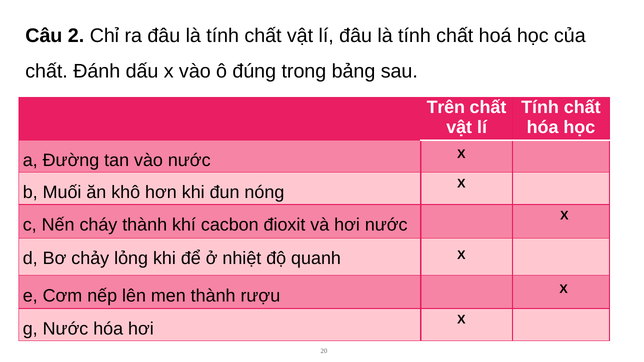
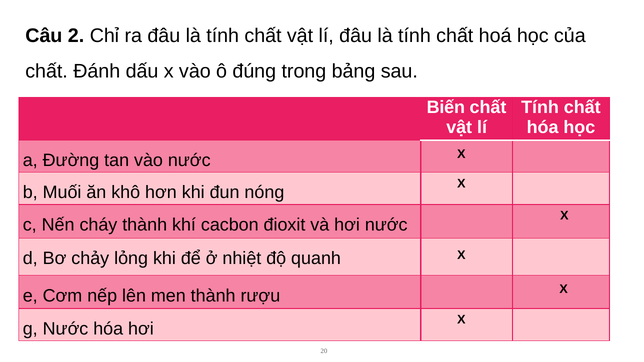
Trên: Trên -> Biến
